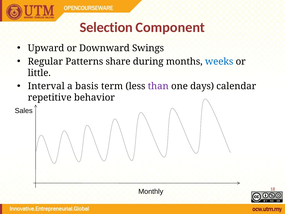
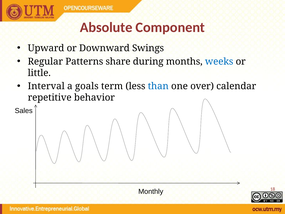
Selection: Selection -> Absolute
basis: basis -> goals
than colour: purple -> blue
days: days -> over
